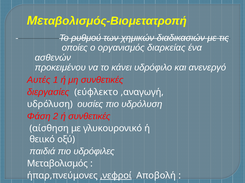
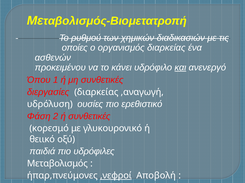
και underline: none -> present
Αυτές: Αυτές -> Όπου
διεργασίες εύφλεκτο: εύφλεκτο -> διαρκείας
πιο υδρόλυση: υδρόλυση -> ερεθιστικό
αίσθηση: αίσθηση -> κορεσμό
